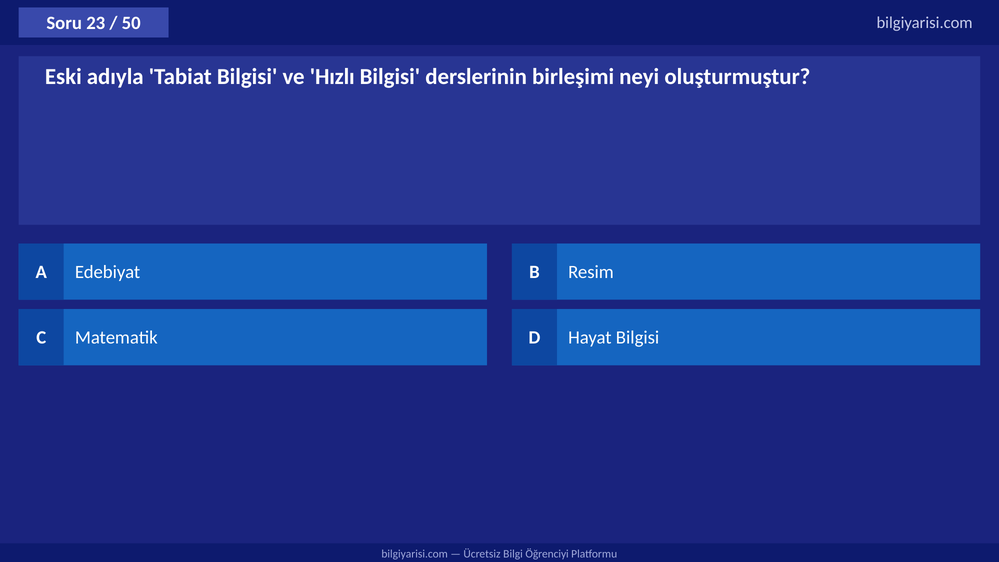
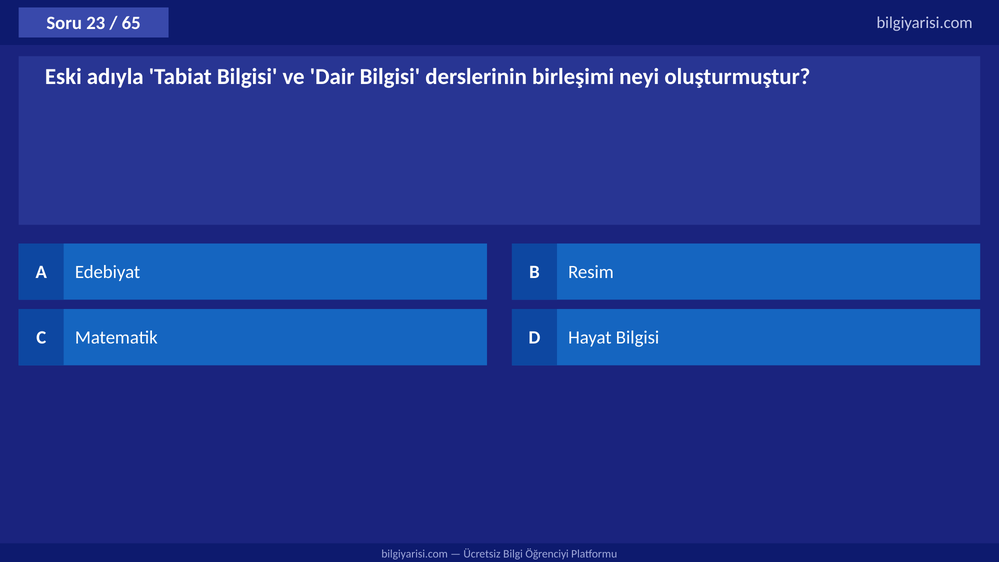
50: 50 -> 65
Hızlı: Hızlı -> Dair
